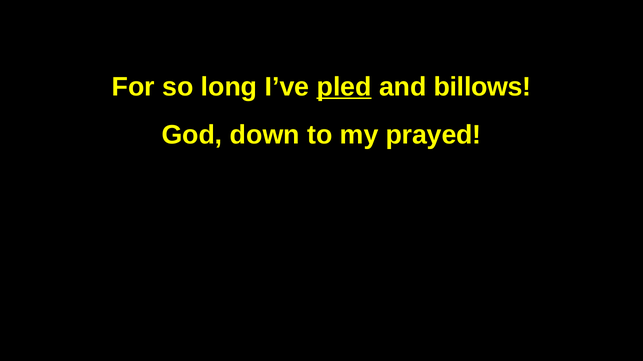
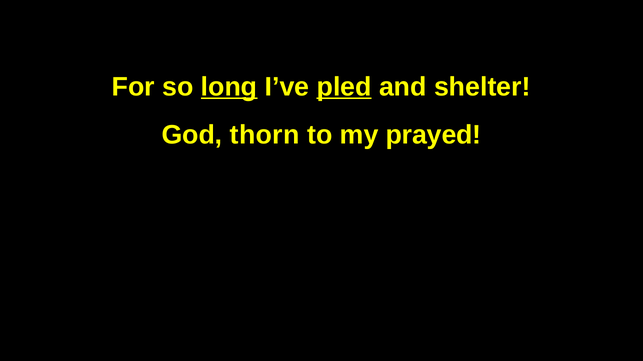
long underline: none -> present
billows: billows -> shelter
down: down -> thorn
